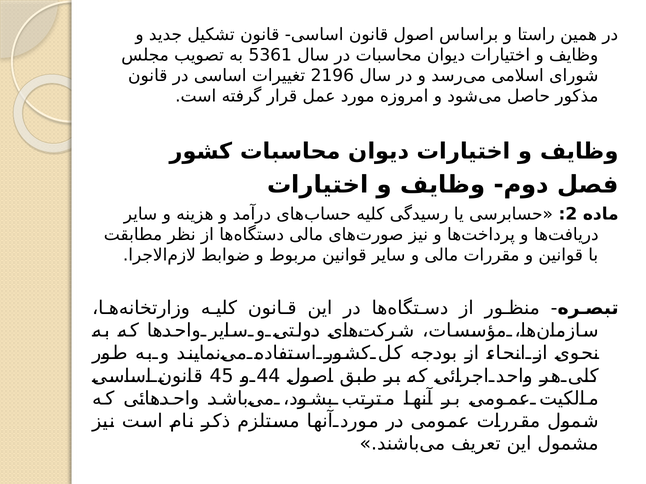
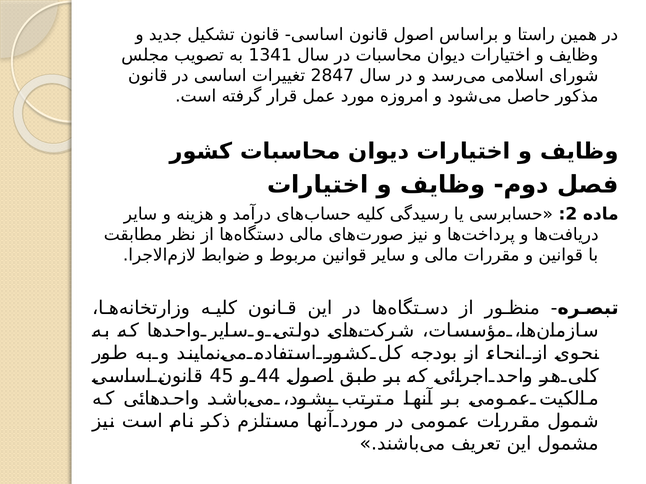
5361: 5361 -> 1341
2196: 2196 -> 2847
